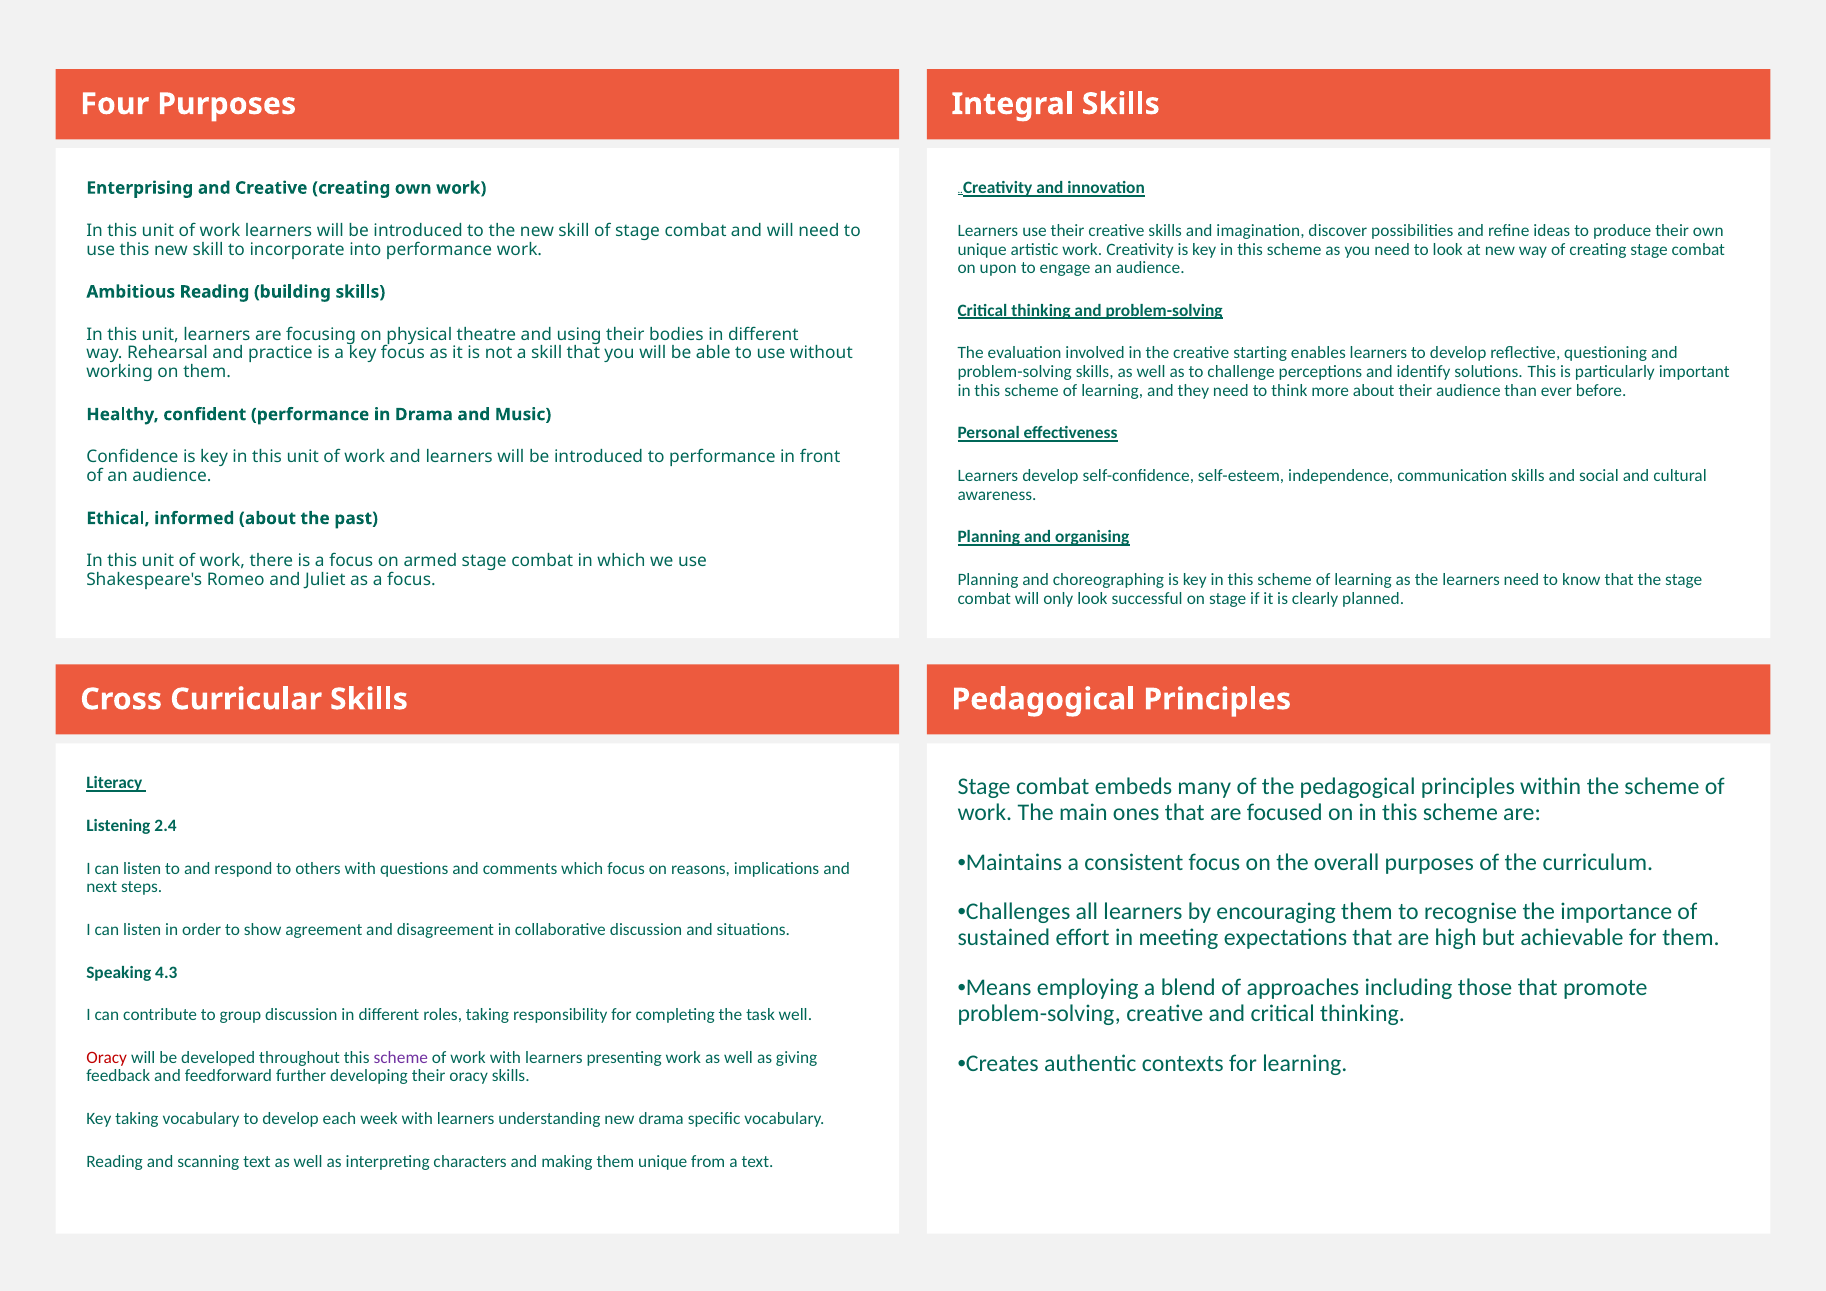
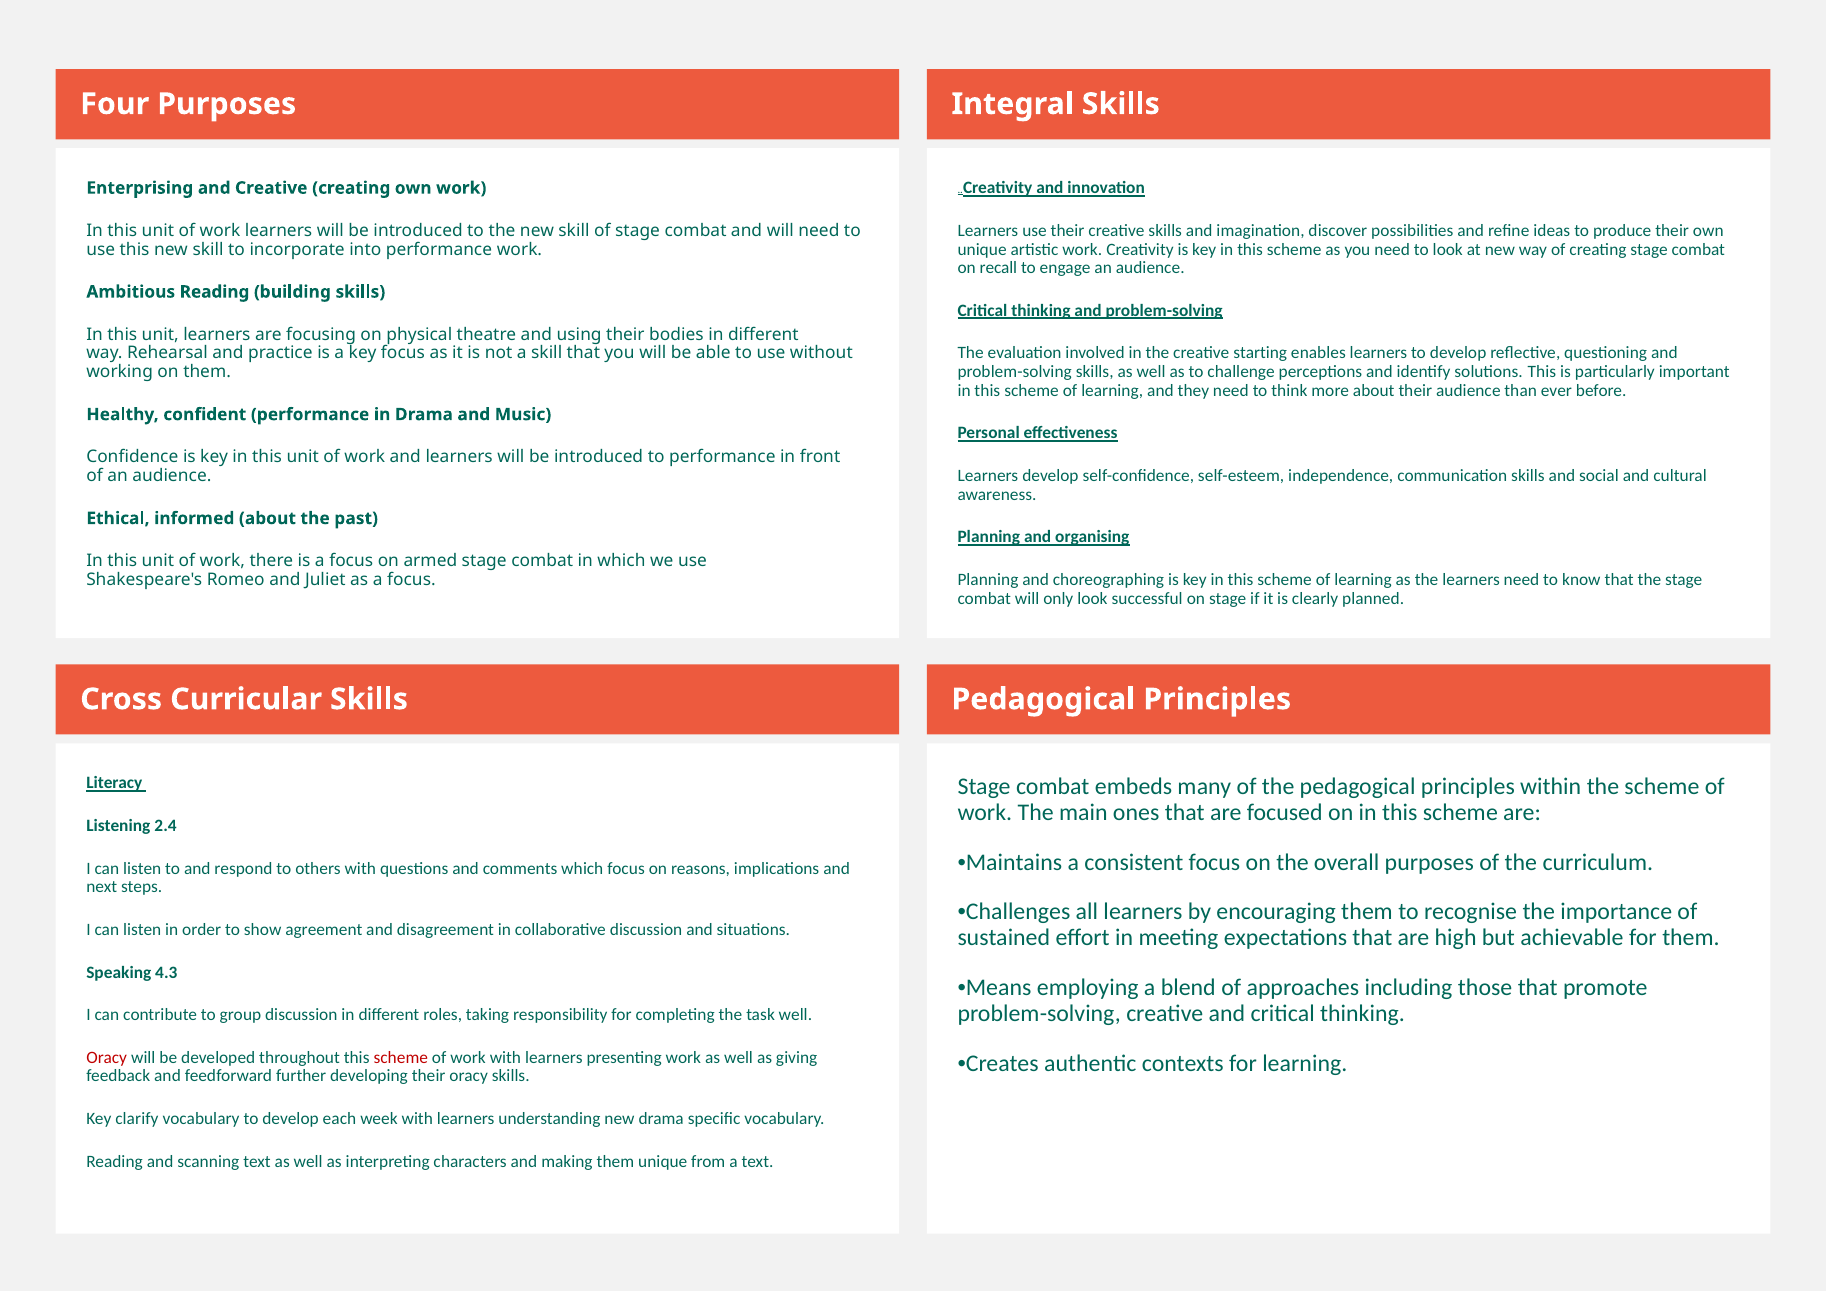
upon: upon -> recall
scheme at (401, 1058) colour: purple -> red
Key taking: taking -> clarify
